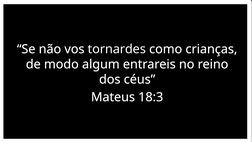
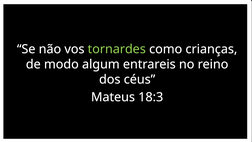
tornardes colour: white -> light green
